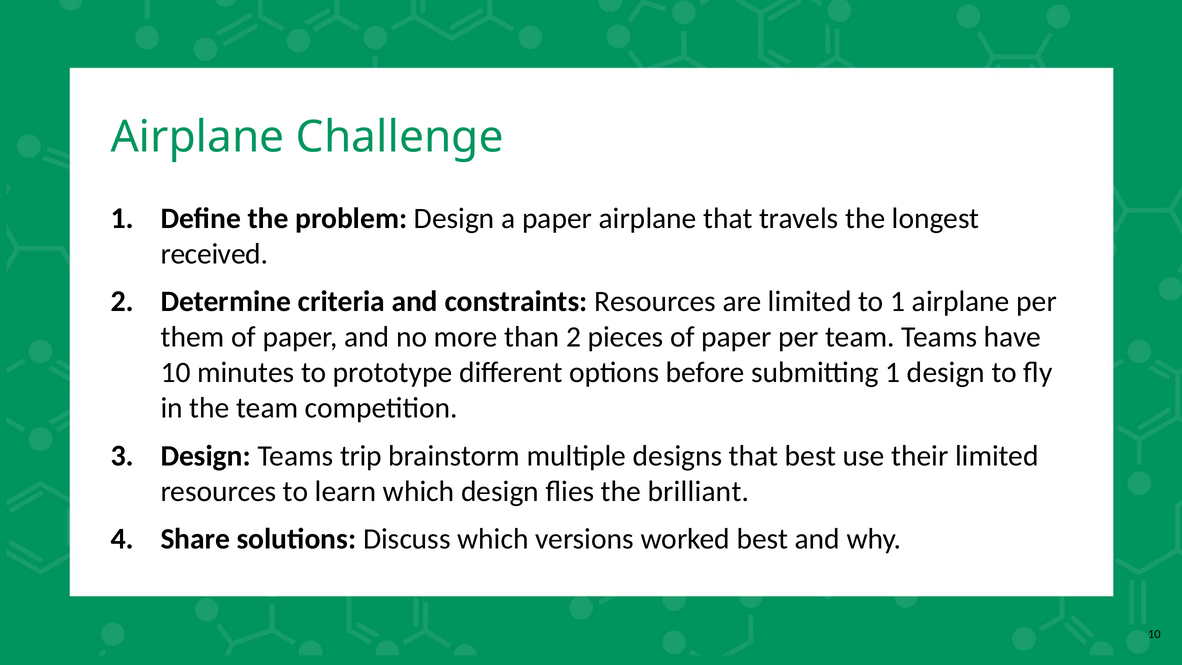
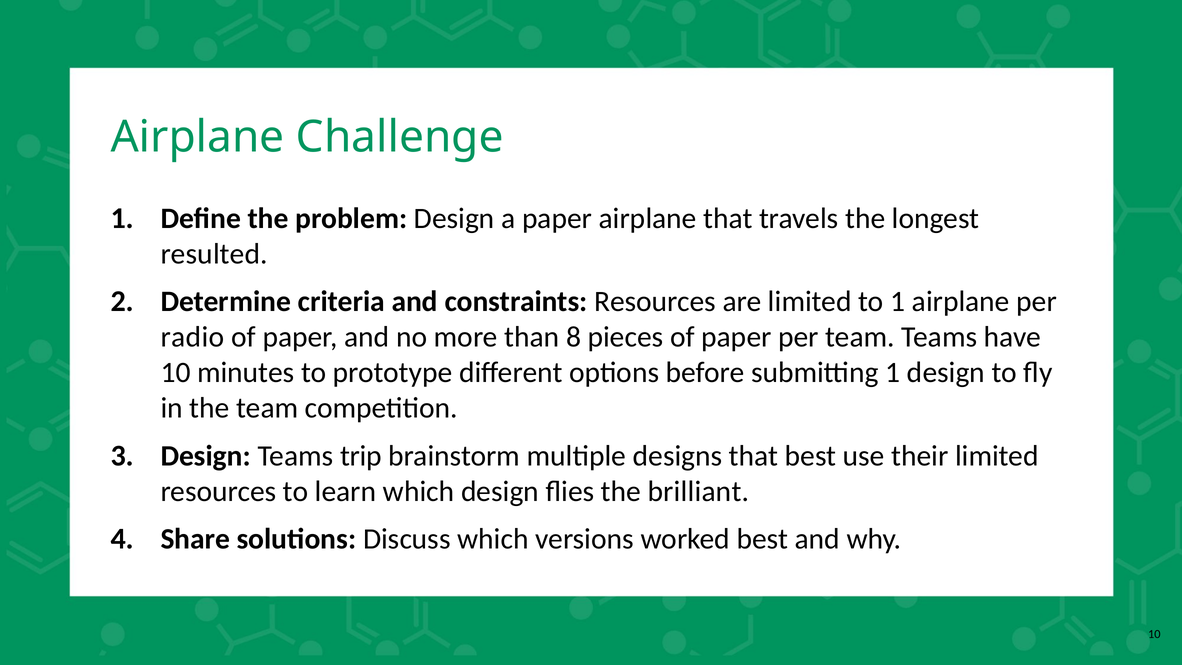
received: received -> resulted
them: them -> radio
than 2: 2 -> 8
